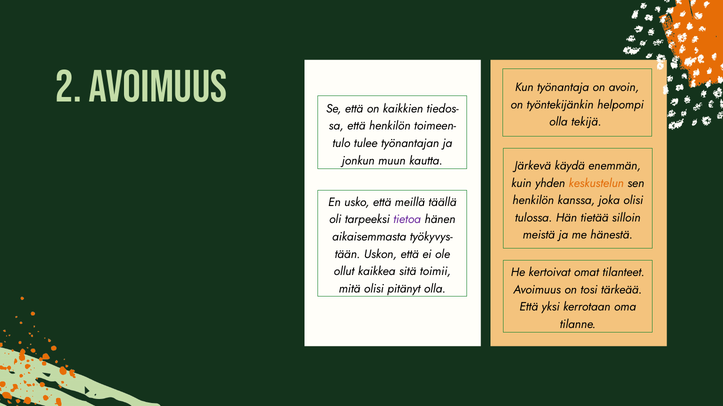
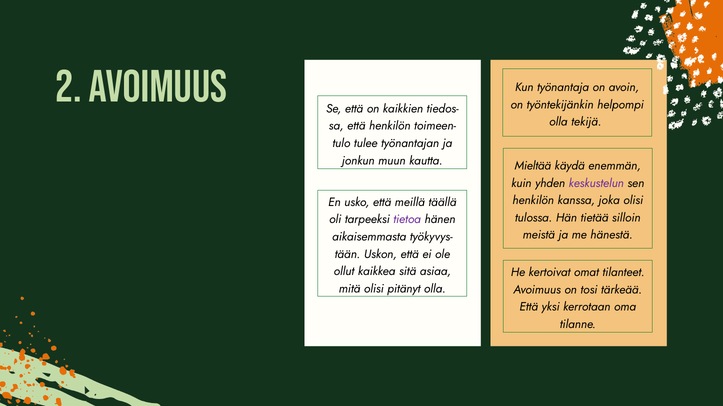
Järkevä: Järkevä -> Mieltää
keskustelun colour: orange -> purple
toimii: toimii -> asiaa
